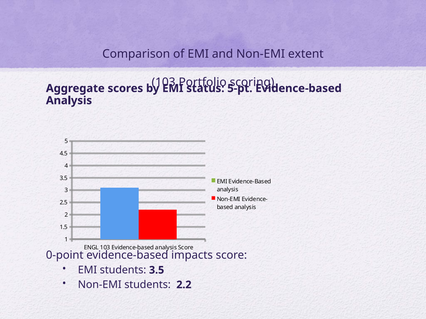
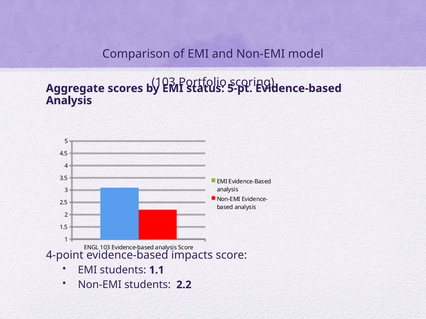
extent: extent -> model
0-point: 0-point -> 4-point
students 3.5: 3.5 -> 1.1
